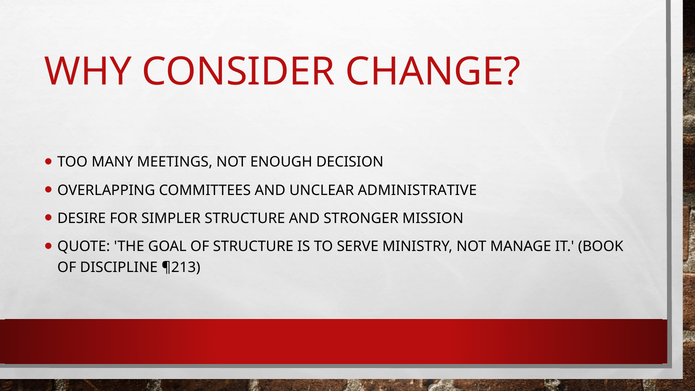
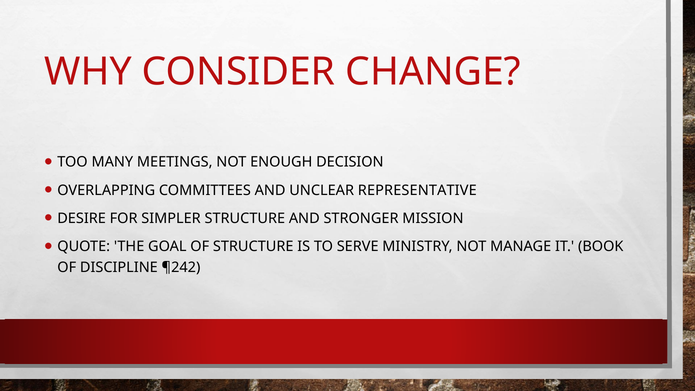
ADMINISTRATIVE: ADMINISTRATIVE -> REPRESENTATIVE
¶213: ¶213 -> ¶242
